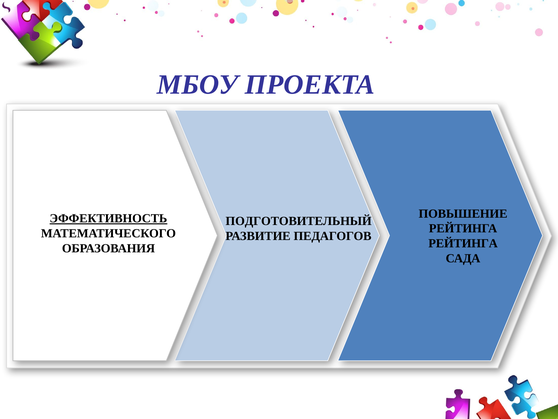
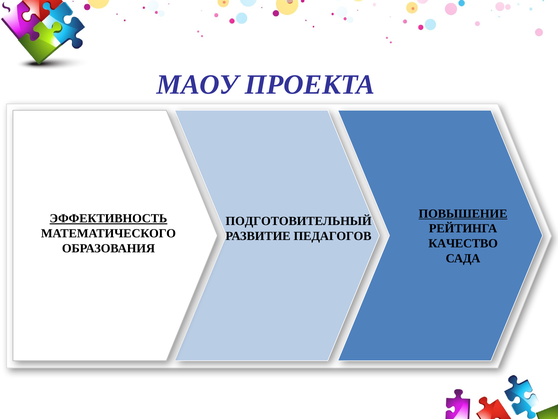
МБОУ: МБОУ -> МАОУ
ПОВЫШЕНИЕ underline: none -> present
РЕЙТИНГА at (463, 243): РЕЙТИНГА -> КАЧЕСТВО
